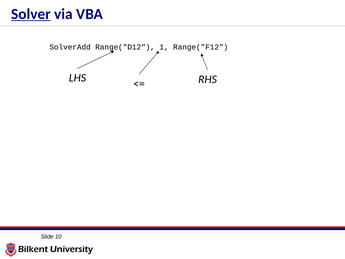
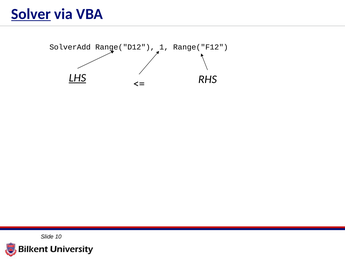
LHS underline: none -> present
